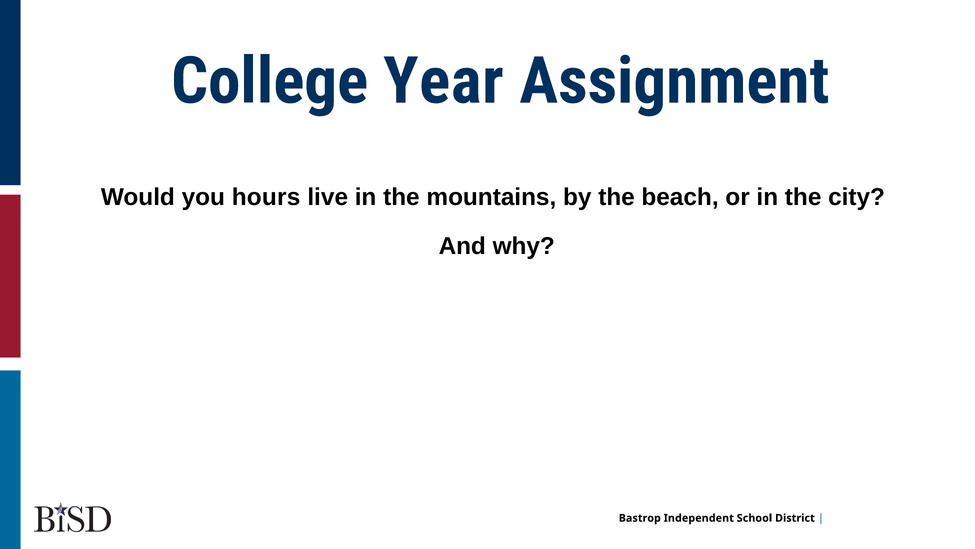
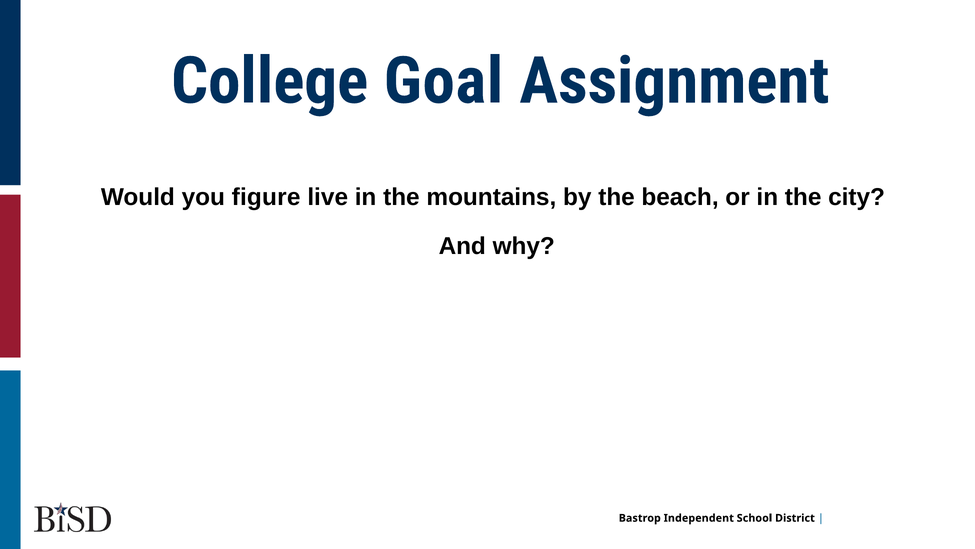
Year: Year -> Goal
hours: hours -> figure
